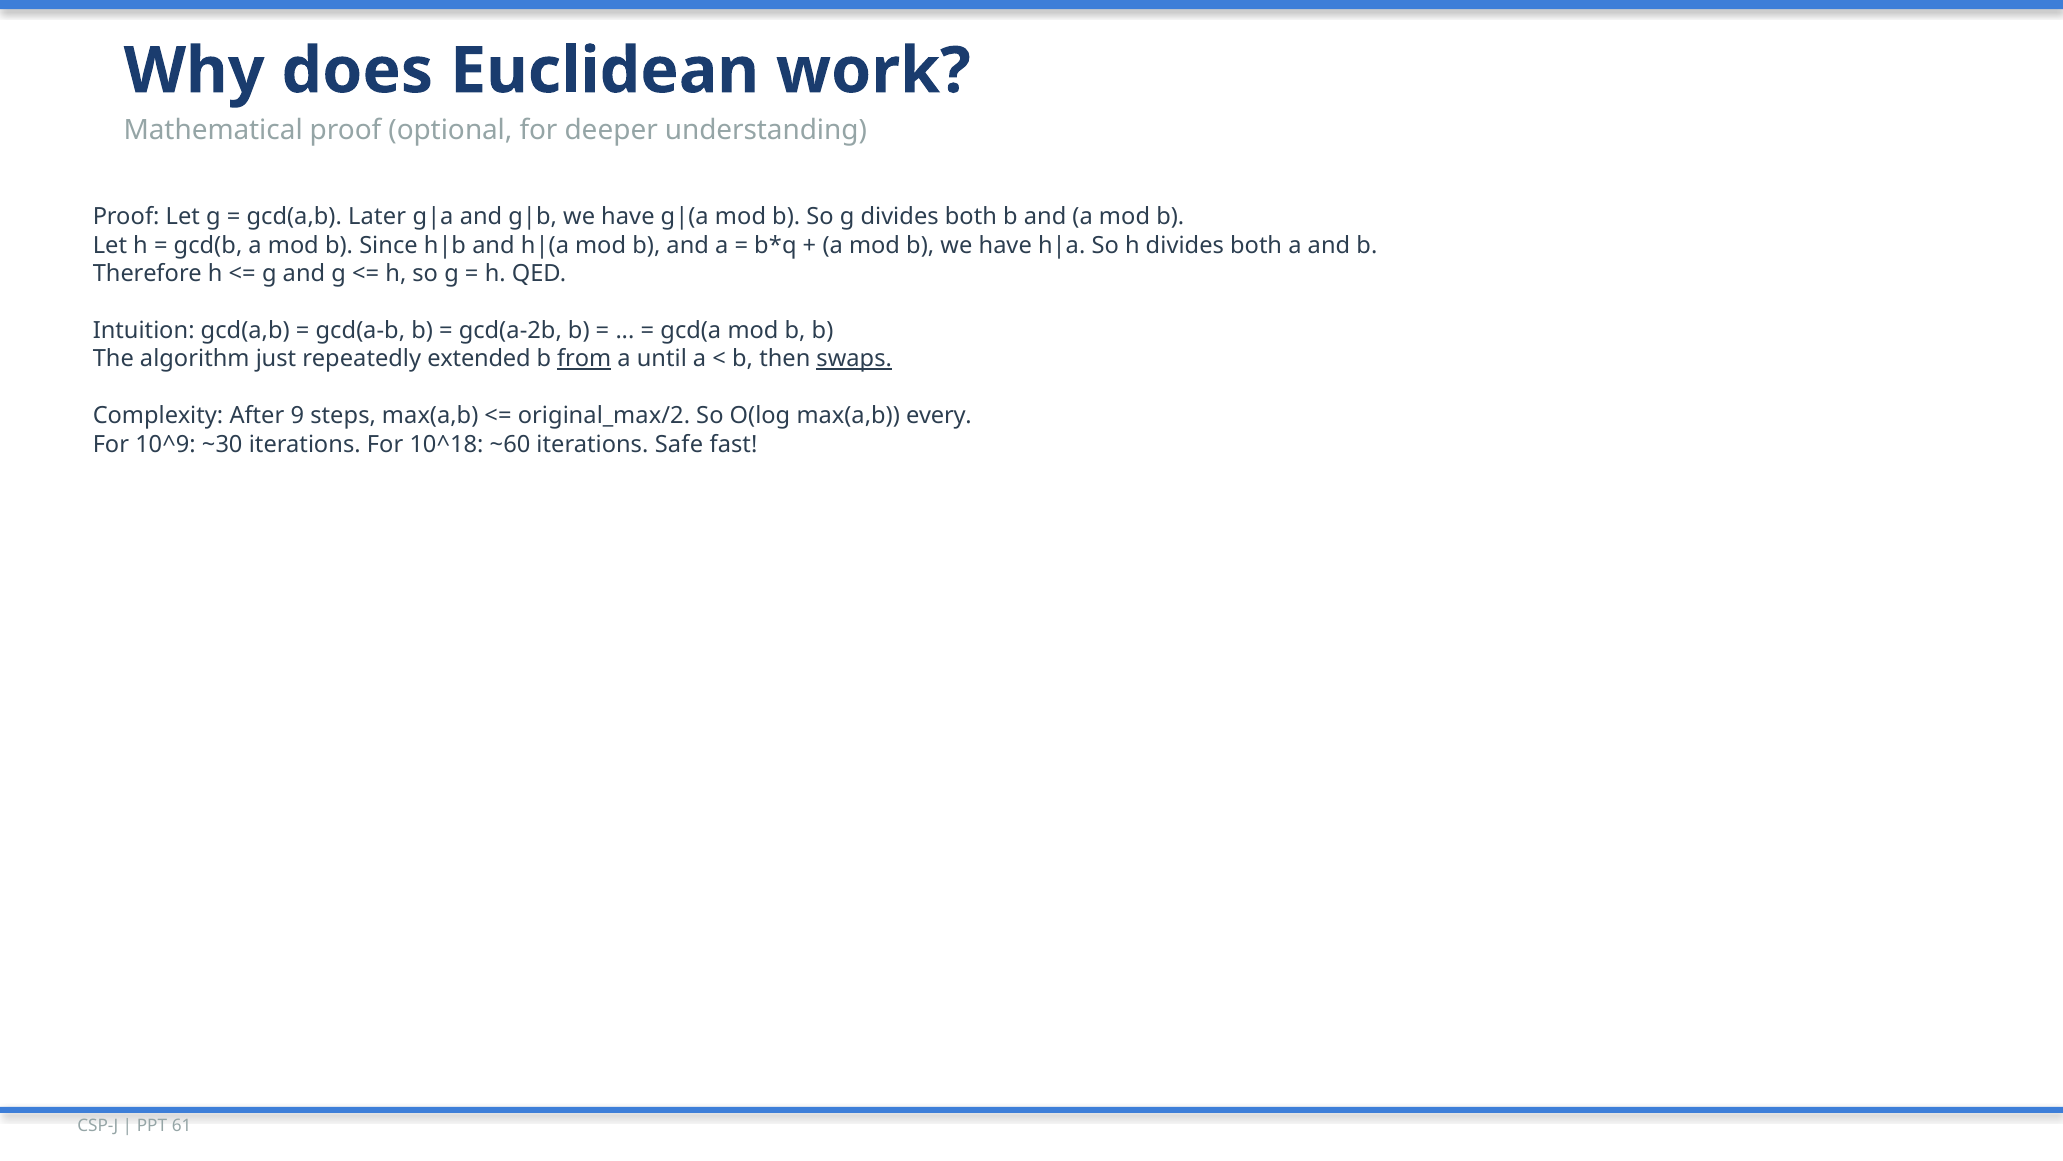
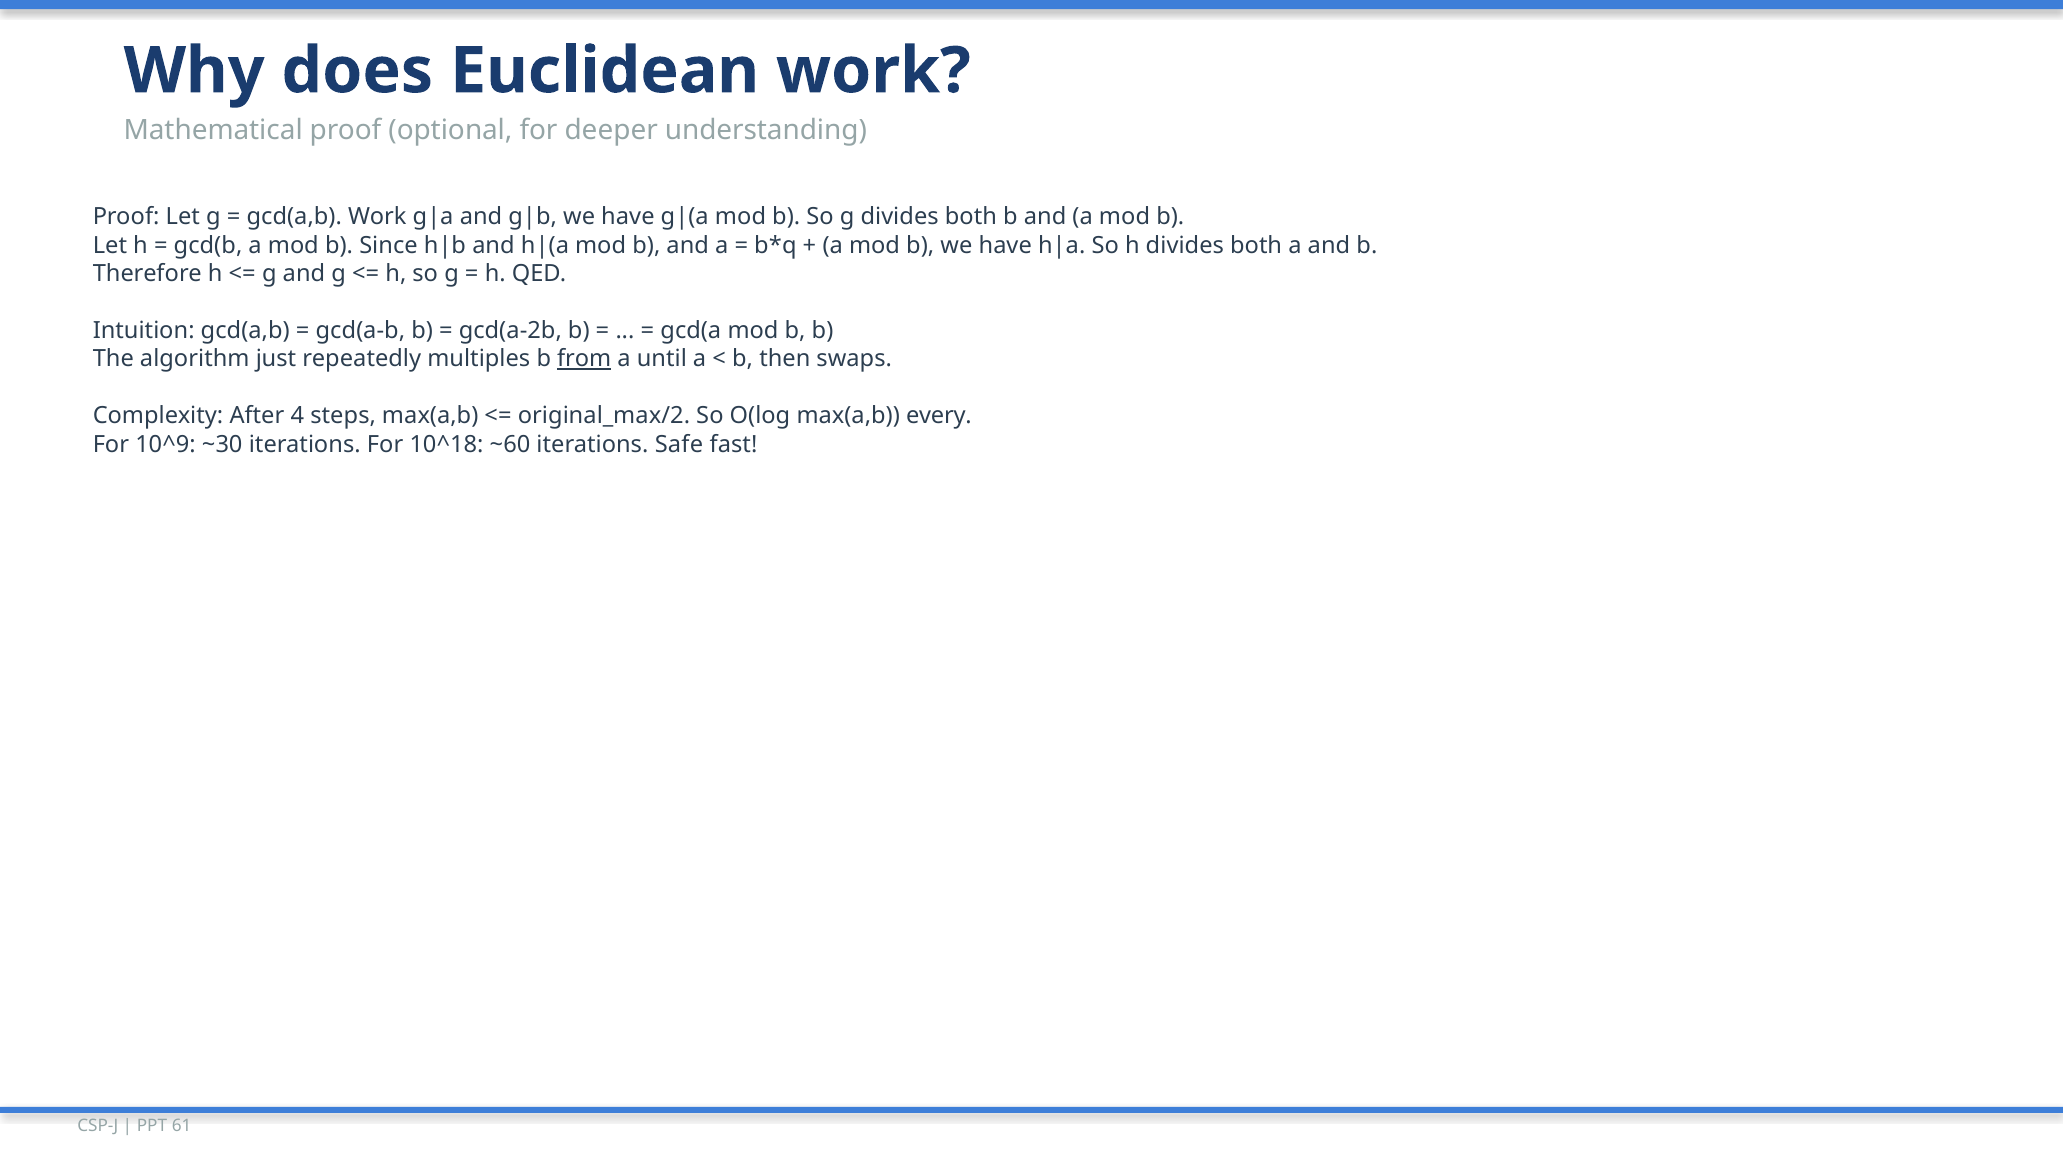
gcd(a,b Later: Later -> Work
extended: extended -> multiples
swaps underline: present -> none
9: 9 -> 4
